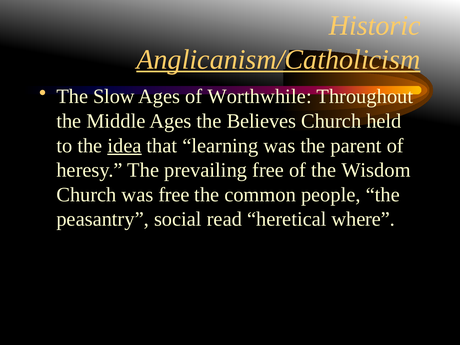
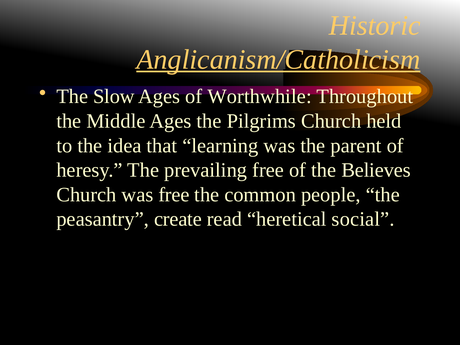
Believes: Believes -> Pilgrims
idea underline: present -> none
Wisdom: Wisdom -> Believes
social: social -> create
where: where -> social
